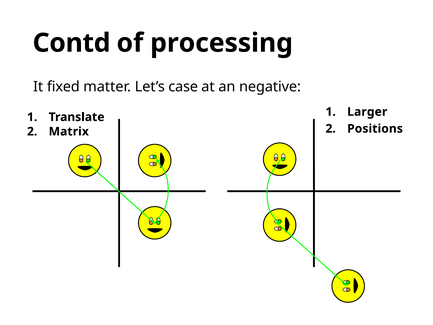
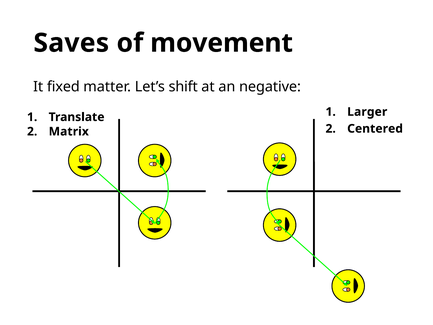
Contd: Contd -> Saves
processing: processing -> movement
case: case -> shift
Positions: Positions -> Centered
